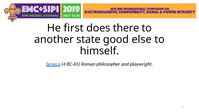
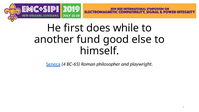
there: there -> while
state: state -> fund
